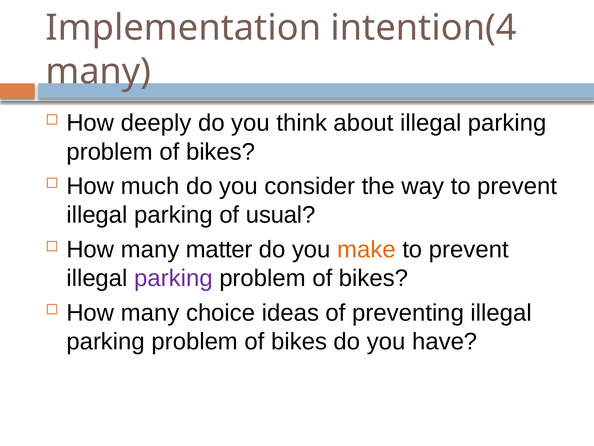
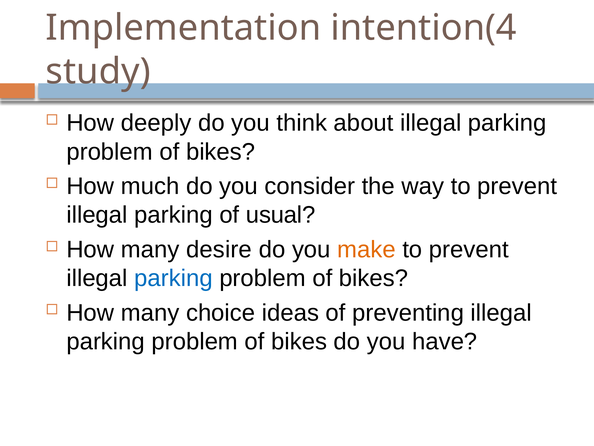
many at (98, 71): many -> study
matter: matter -> desire
parking at (173, 278) colour: purple -> blue
